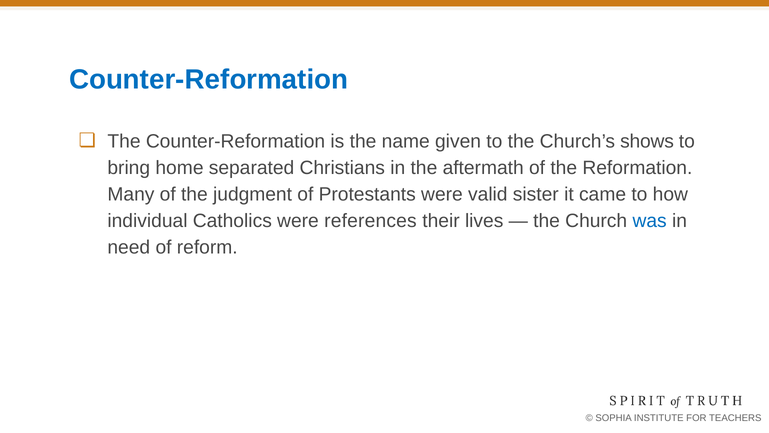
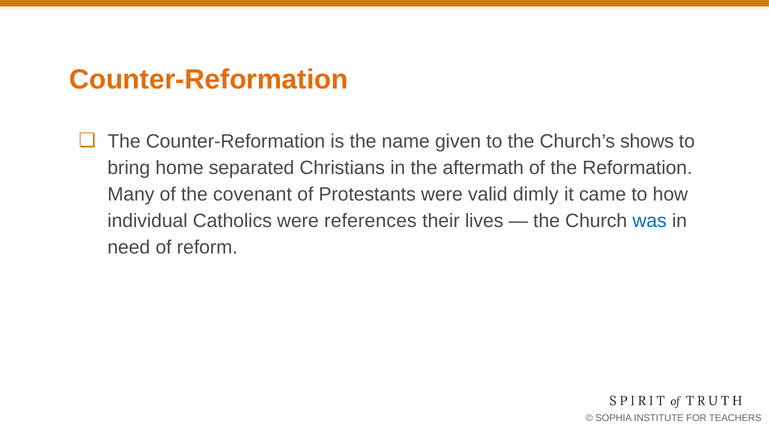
Counter-Reformation at (209, 80) colour: blue -> orange
judgment: judgment -> covenant
sister: sister -> dimly
